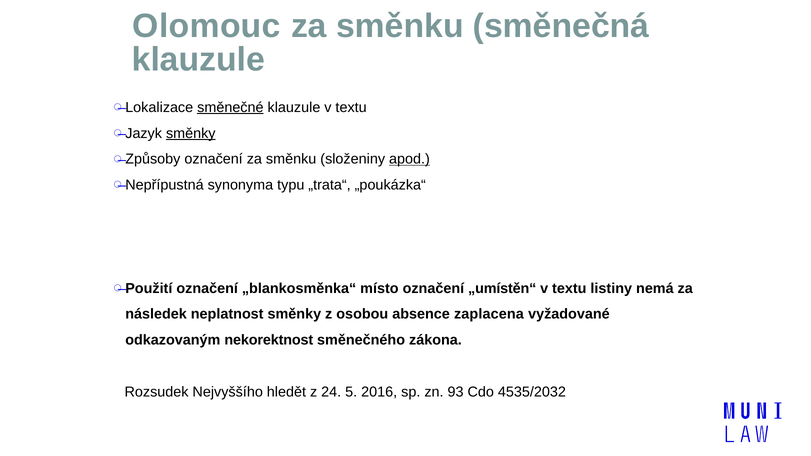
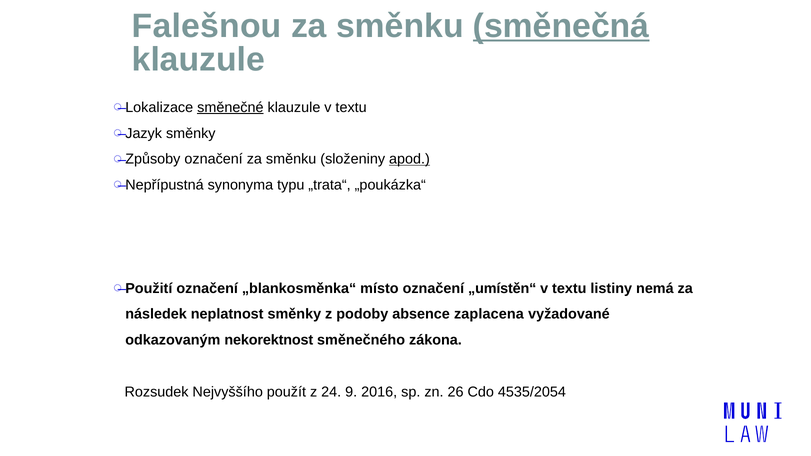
Olomouc: Olomouc -> Falešnou
směnečná underline: none -> present
směnky at (191, 133) underline: present -> none
osobou: osobou -> podoby
hledět: hledět -> použít
5: 5 -> 9
93: 93 -> 26
4535/2032: 4535/2032 -> 4535/2054
